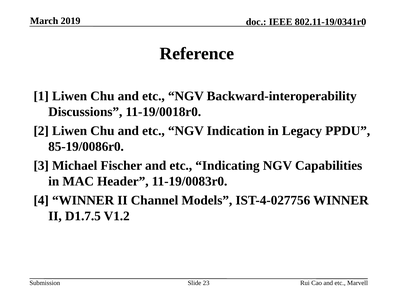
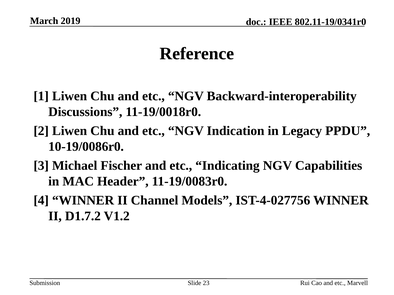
85-19/0086r0: 85-19/0086r0 -> 10-19/0086r0
D1.7.5: D1.7.5 -> D1.7.2
